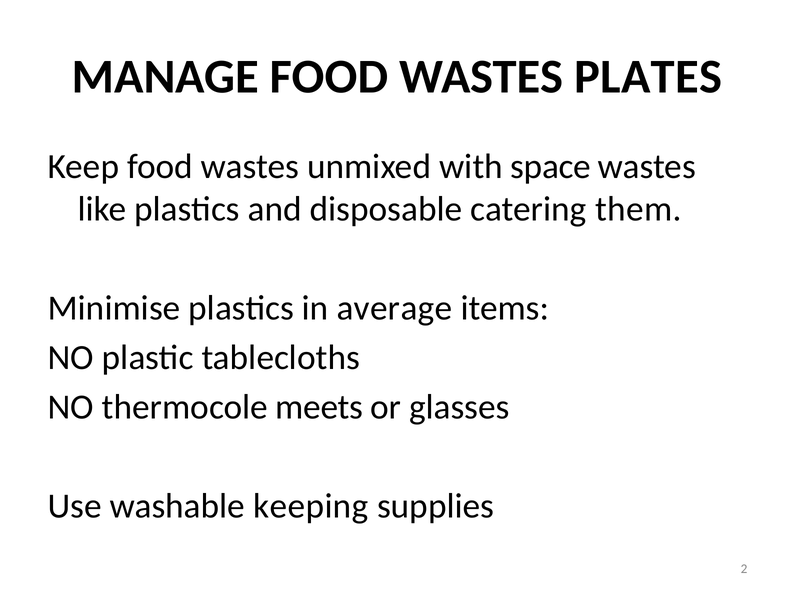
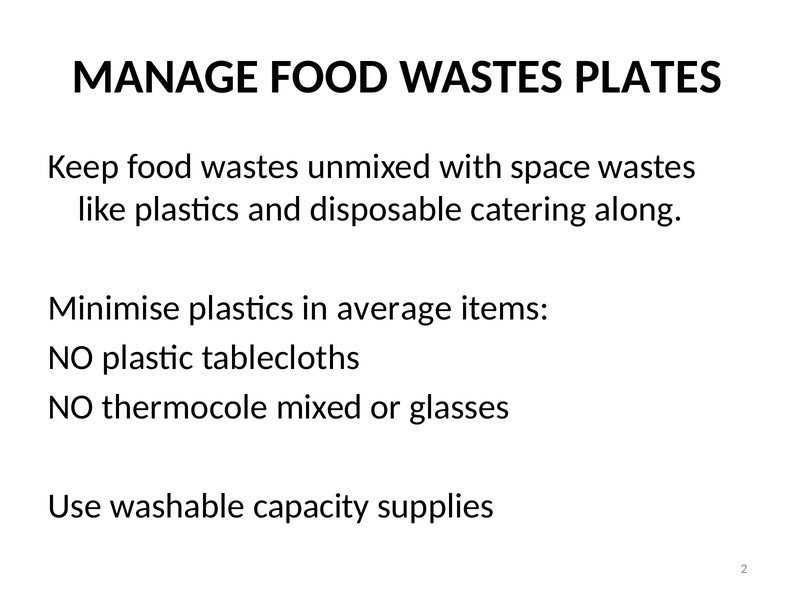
them: them -> along
meets: meets -> mixed
keeping: keeping -> capacity
